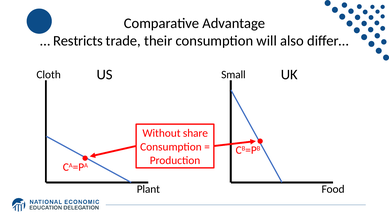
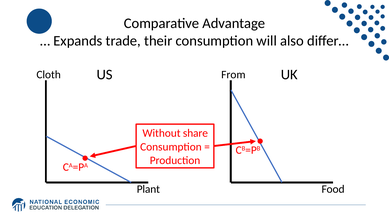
Restricts: Restricts -> Expands
Small: Small -> From
